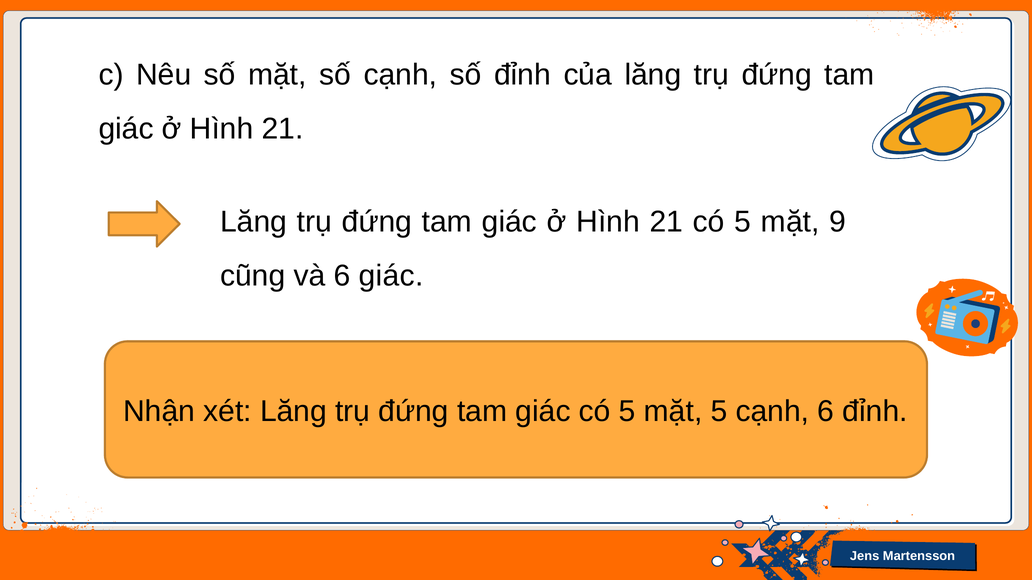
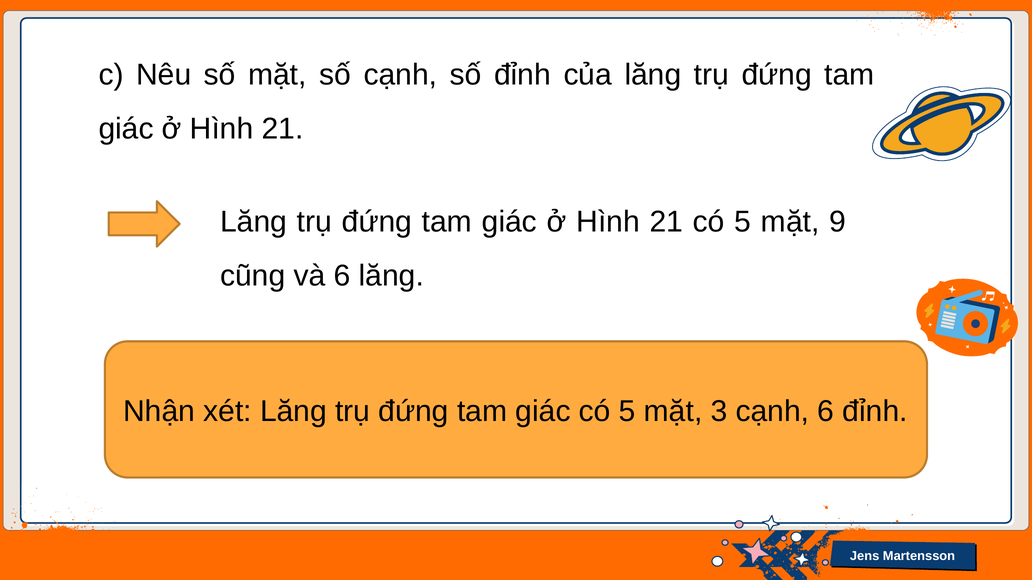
6 giác: giác -> lăng
mặt 5: 5 -> 3
